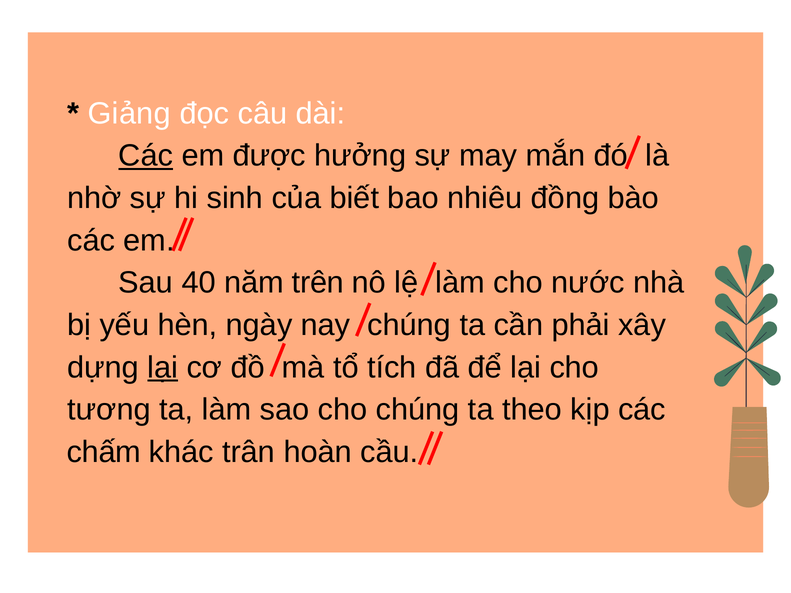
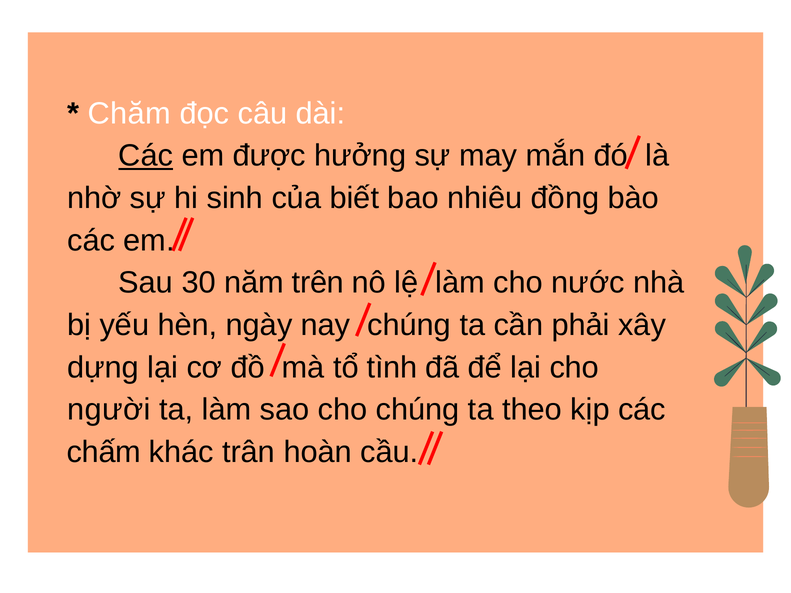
Giảng: Giảng -> Chăm
40: 40 -> 30
lại at (163, 368) underline: present -> none
tích: tích -> tình
tương: tương -> người
